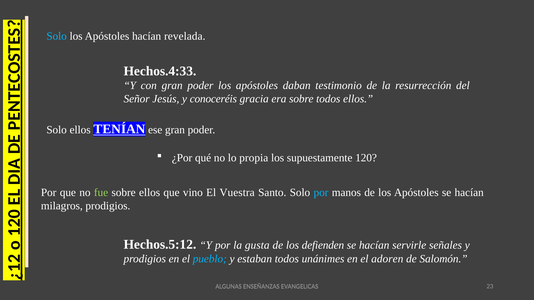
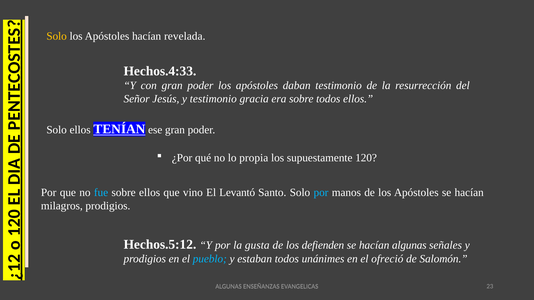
Solo at (57, 36) colour: light blue -> yellow
y conoceréis: conoceréis -> testimonio
fue colour: light green -> light blue
Vuestra: Vuestra -> Levantó
hacían servirle: servirle -> algunas
adoren: adoren -> ofreció
